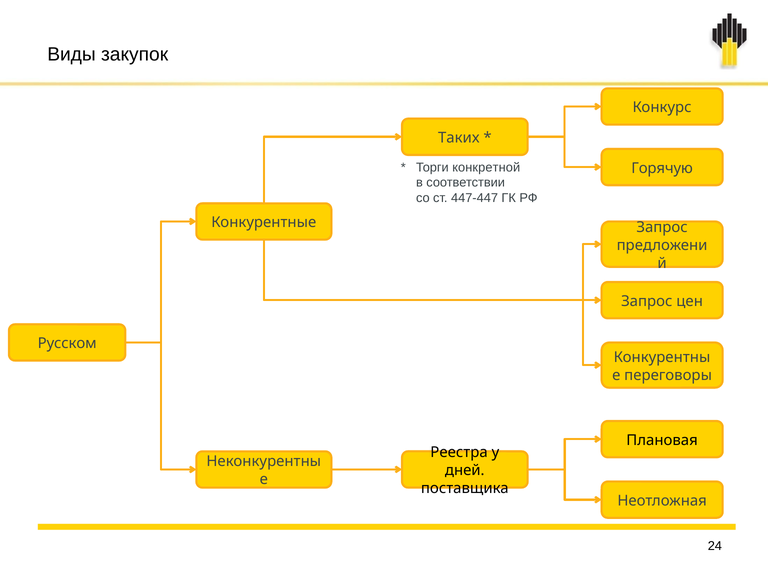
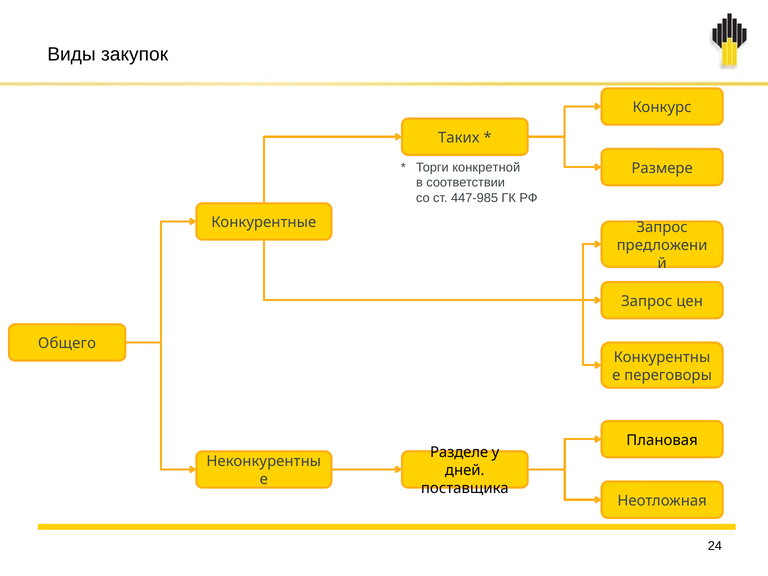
Горячую: Горячую -> Размере
447-447: 447-447 -> 447-985
Русском: Русском -> Общего
Реестра: Реестра -> Разделе
